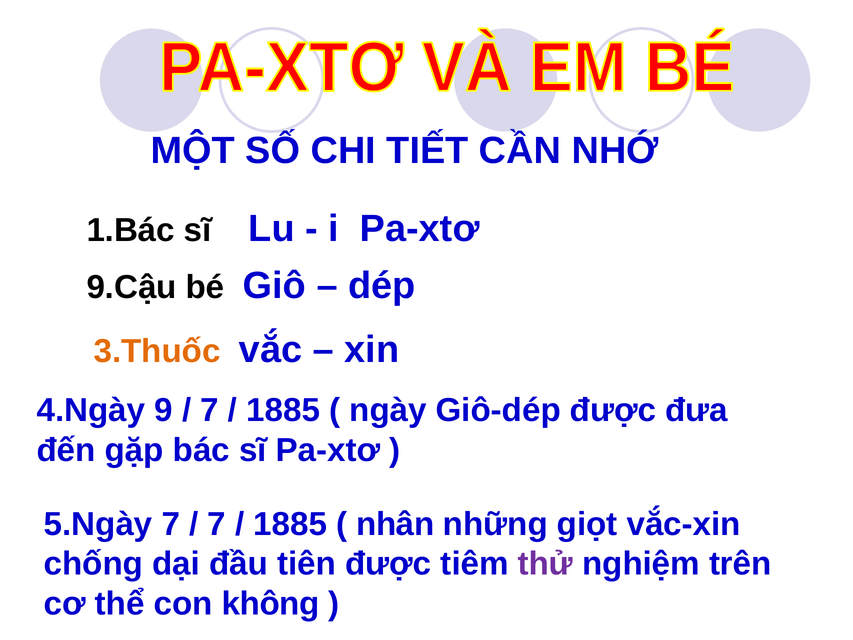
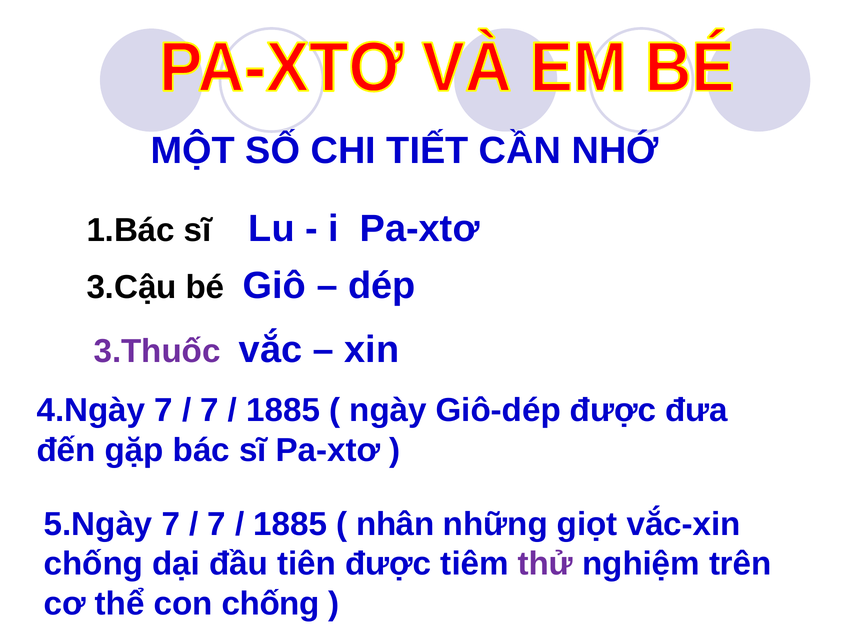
9.Cậu: 9.Cậu -> 3.Cậu
3.Thuốc colour: orange -> purple
4.Ngày 9: 9 -> 7
con không: không -> chống
